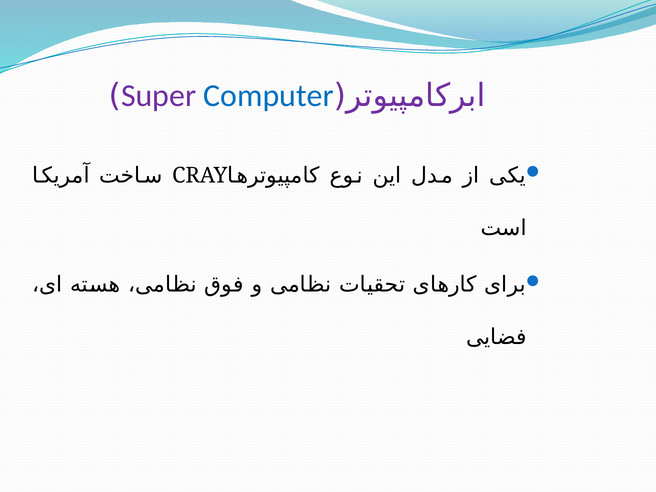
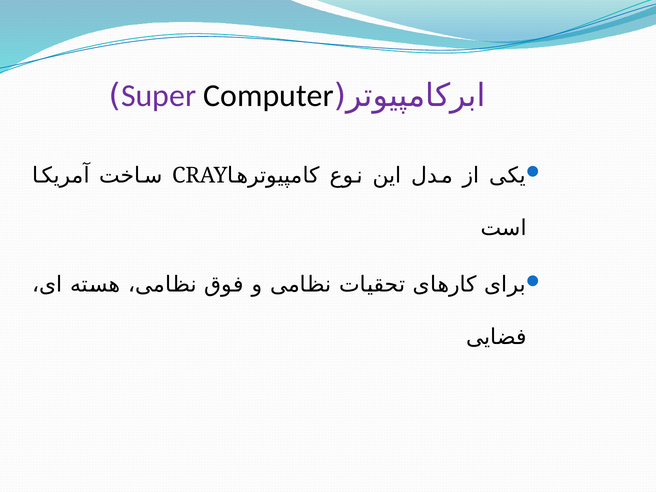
Computer colour: blue -> black
